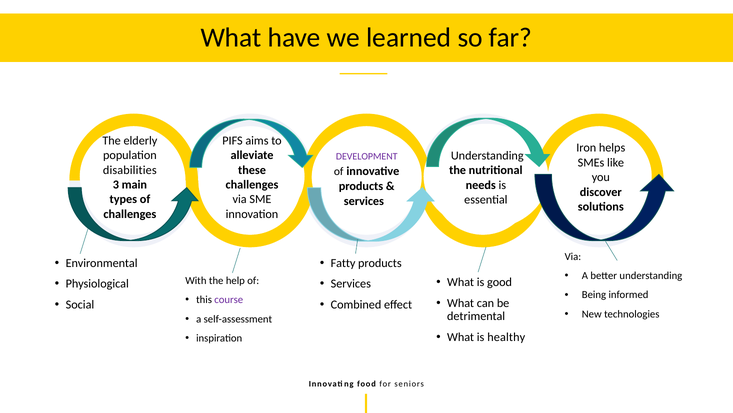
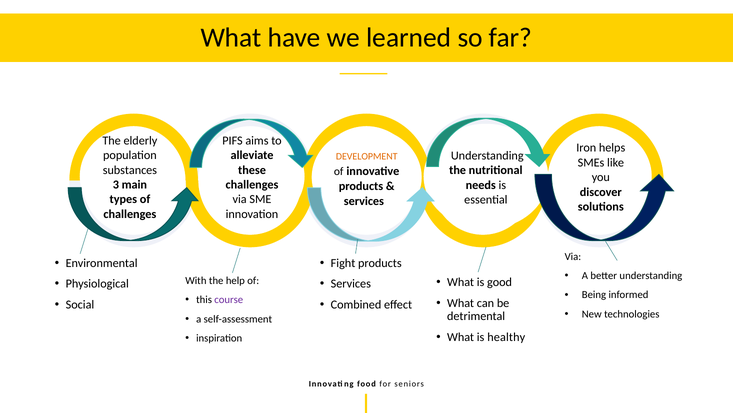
DEVELOPMENT colour: purple -> orange
disabilities: disabilities -> substances
Fatty: Fatty -> Fight
